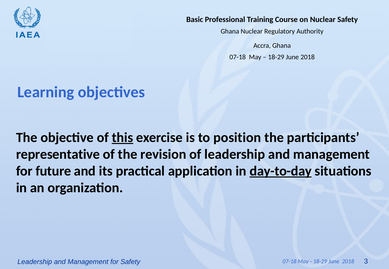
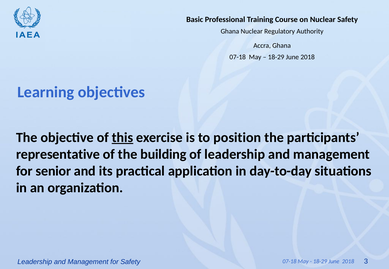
revision: revision -> building
future: future -> senior
day-to-day underline: present -> none
